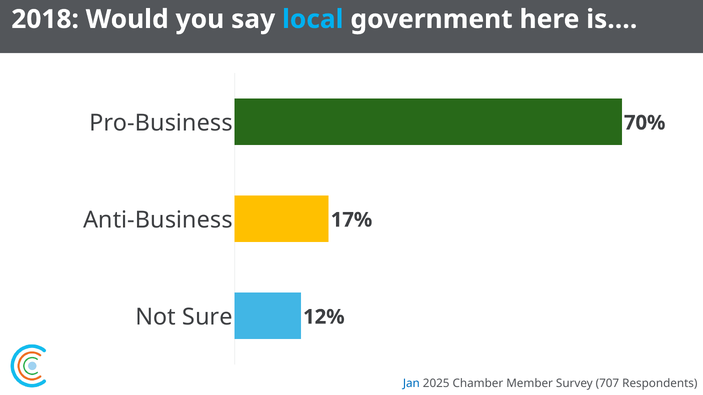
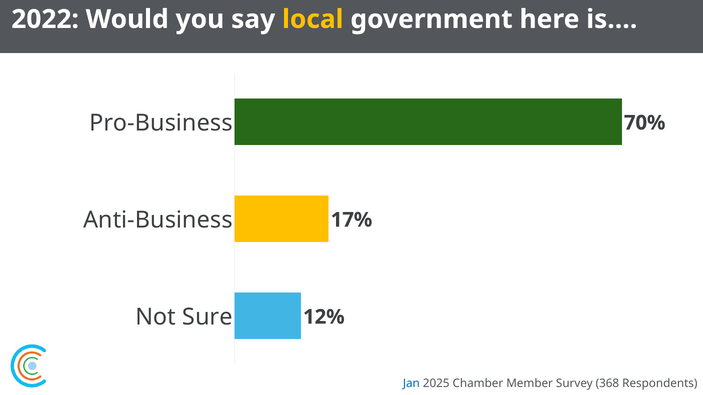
2018: 2018 -> 2022
local colour: light blue -> yellow
707: 707 -> 368
